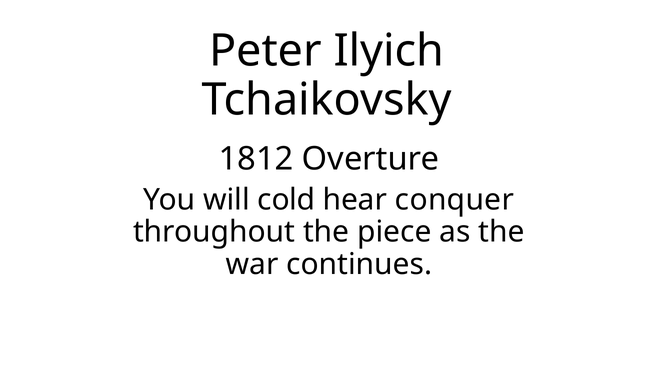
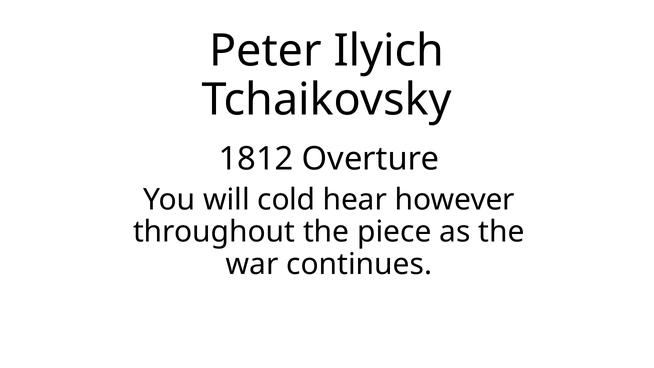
conquer: conquer -> however
